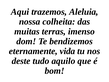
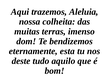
vida: vida -> esta
